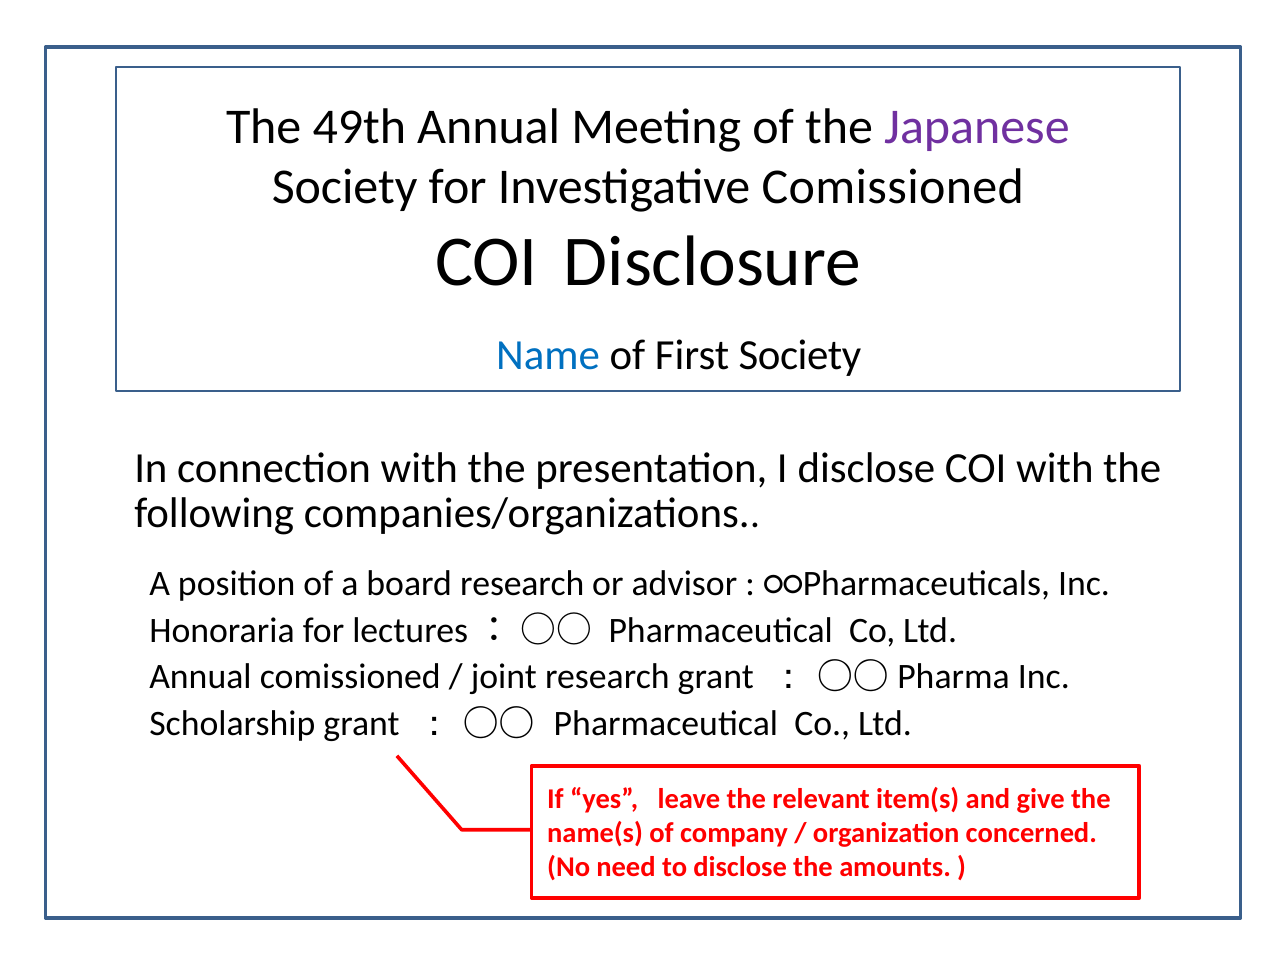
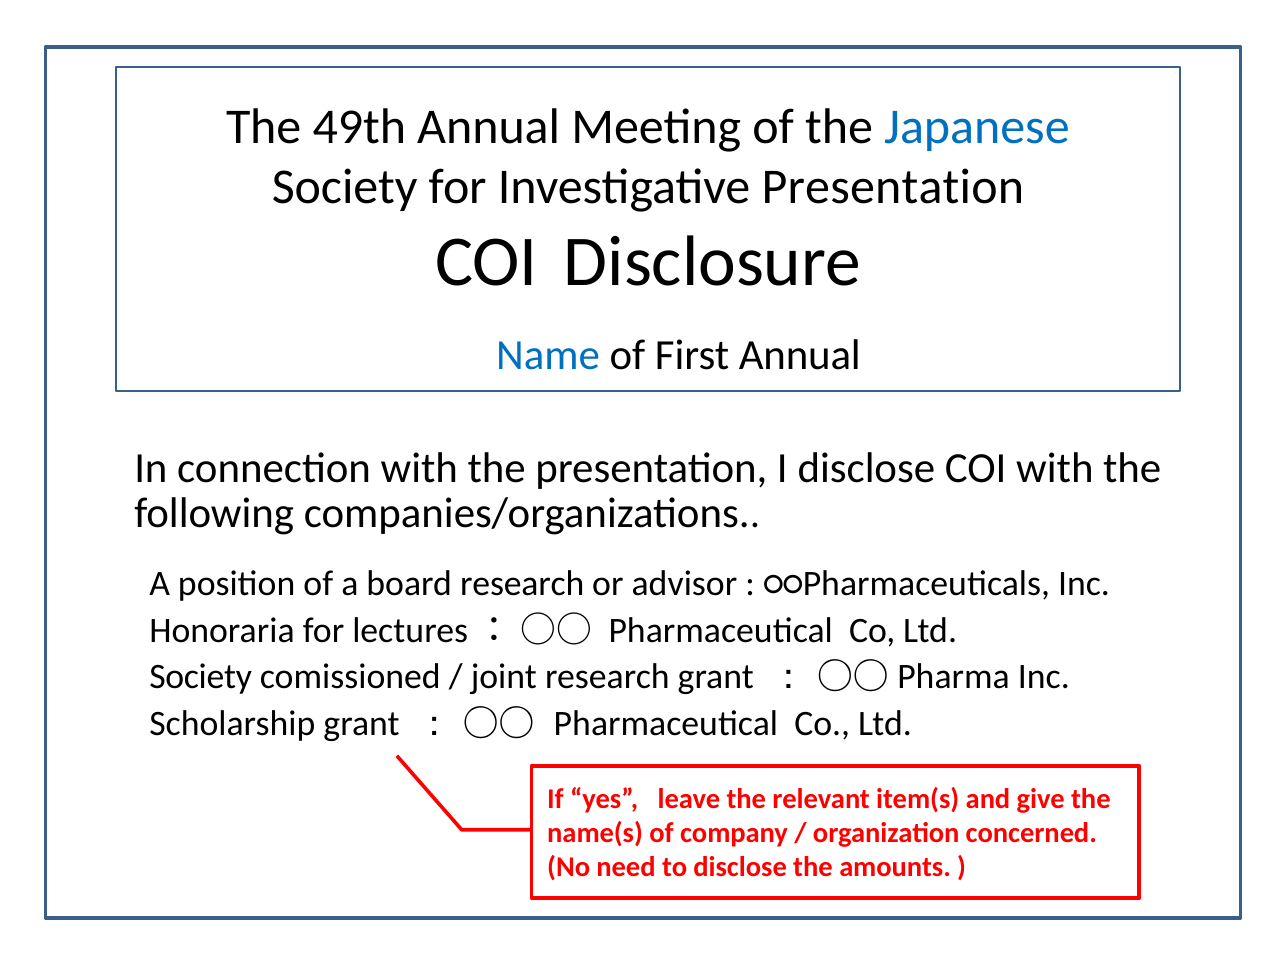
Japanese colour: purple -> blue
Investigative Comissioned: Comissioned -> Presentation
First Society: Society -> Annual
Annual at (200, 677): Annual -> Society
